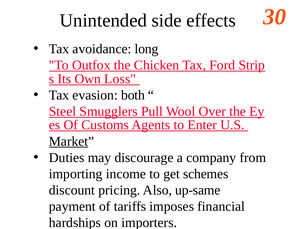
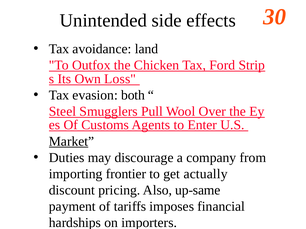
long: long -> land
income: income -> frontier
schemes: schemes -> actually
